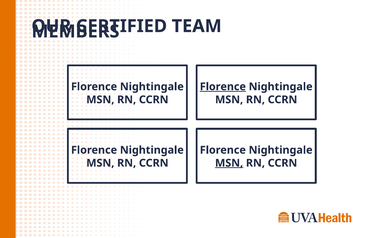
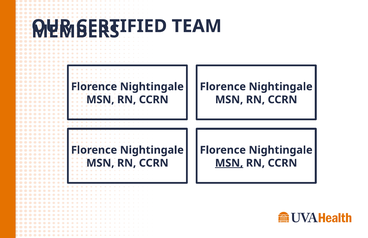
Florence at (223, 87) underline: present -> none
